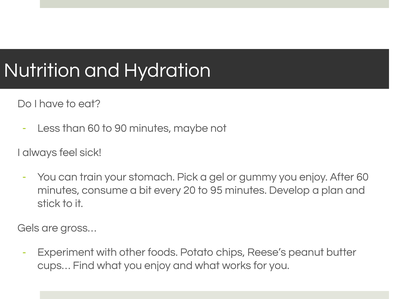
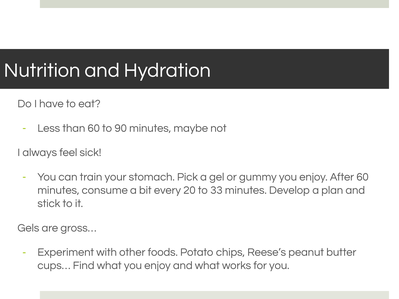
95: 95 -> 33
